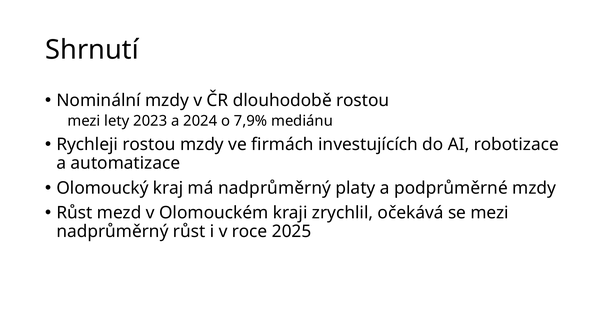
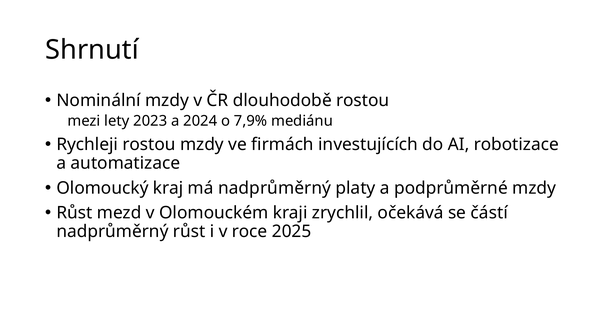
se mezi: mezi -> částí
